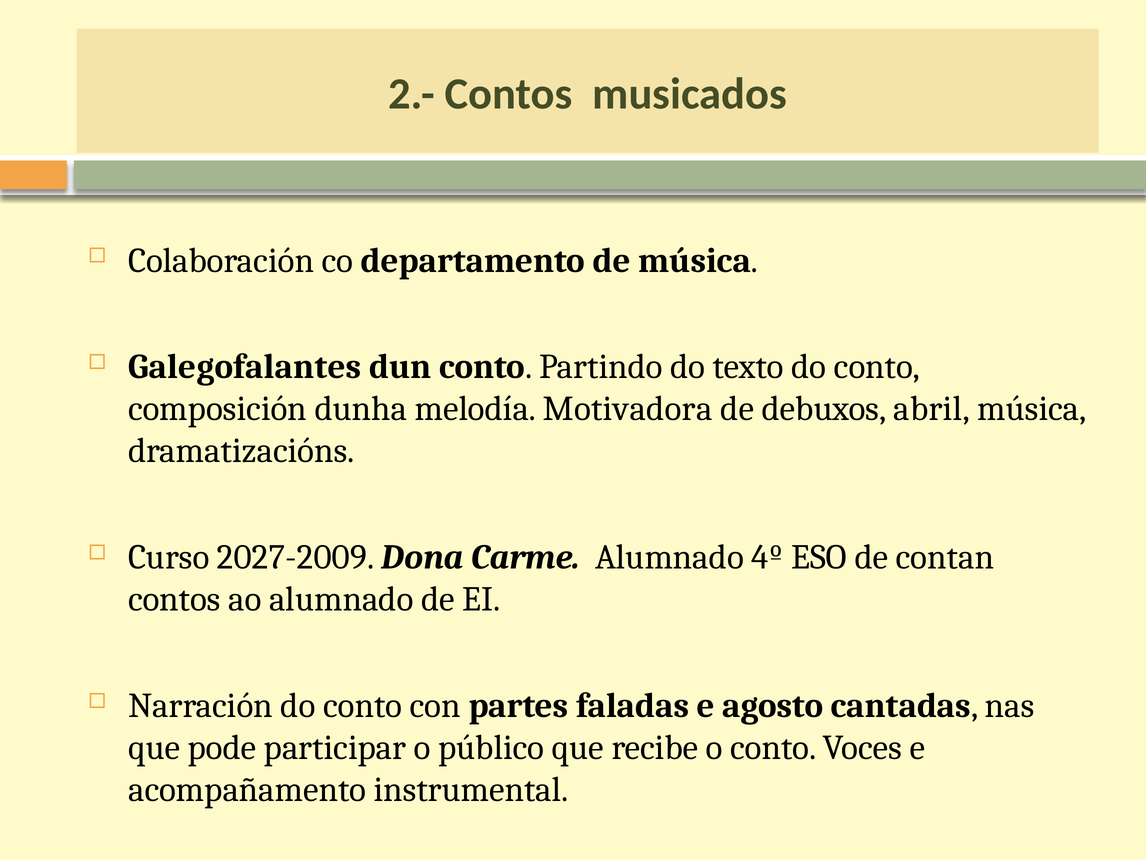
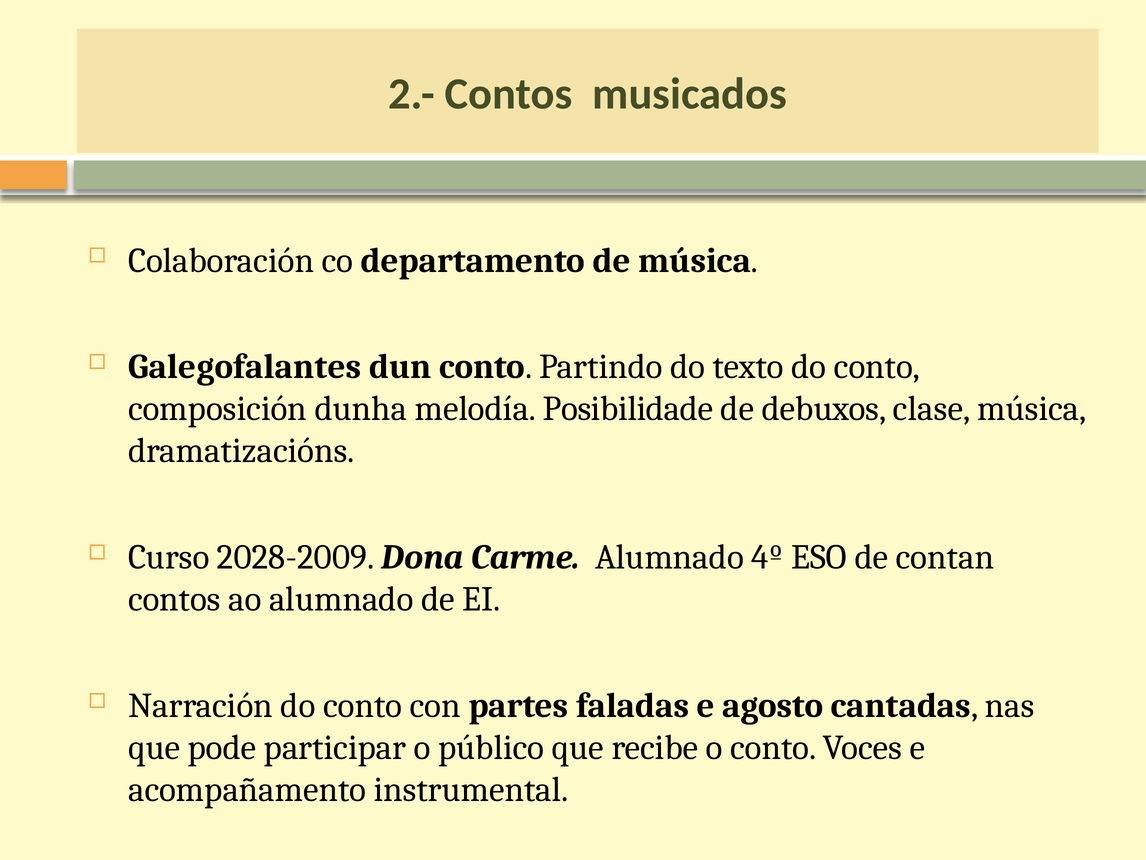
Motivadora: Motivadora -> Posibilidade
abril: abril -> clase
2027-2009: 2027-2009 -> 2028-2009
